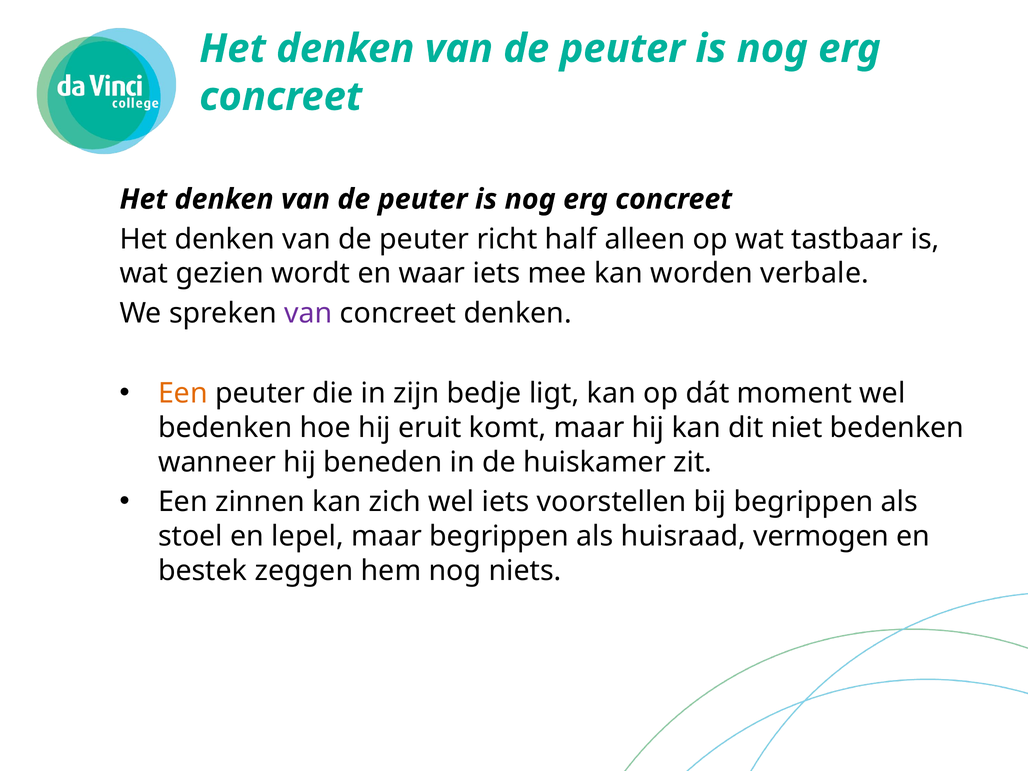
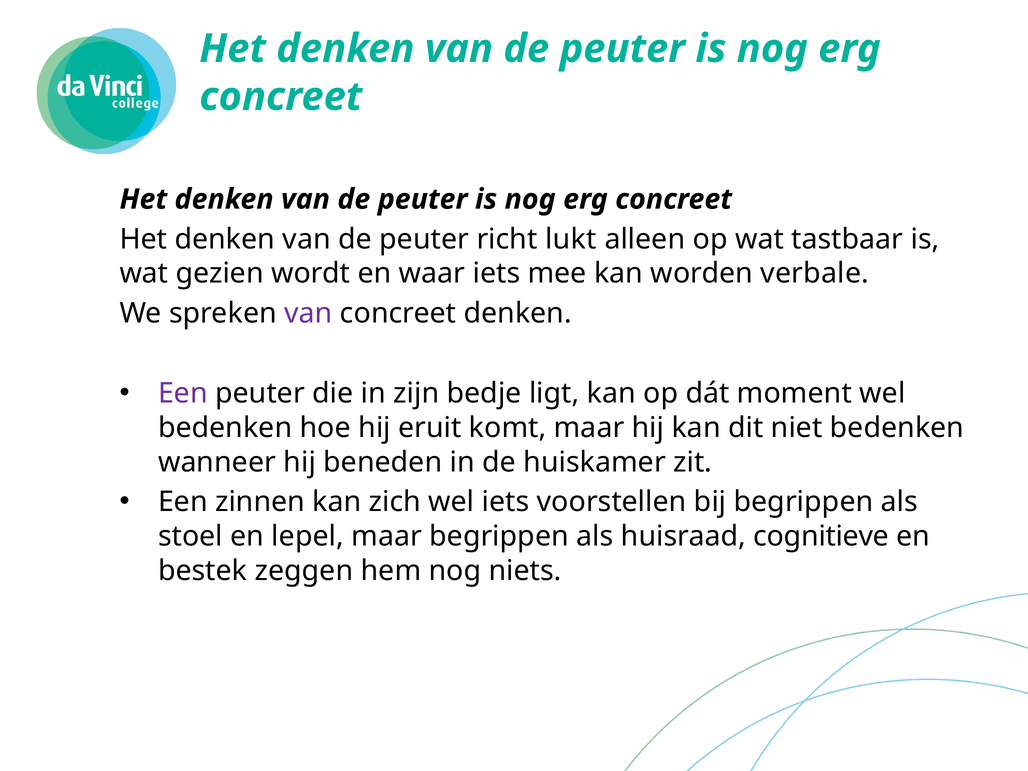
half: half -> lukt
Een at (183, 394) colour: orange -> purple
vermogen: vermogen -> cognitieve
